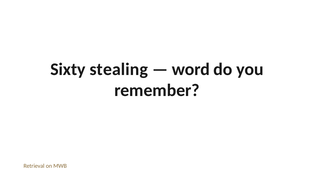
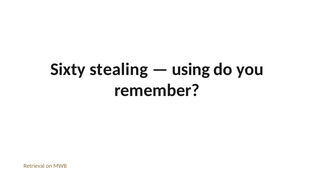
word: word -> using
